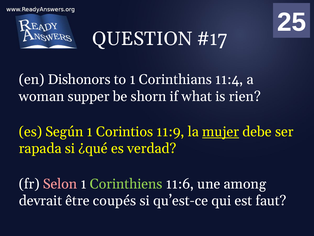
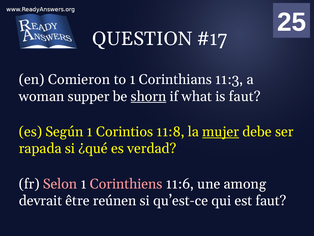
Dishonors: Dishonors -> Comieron
11:4: 11:4 -> 11:3
shorn underline: none -> present
is rien: rien -> faut
11:9: 11:9 -> 11:8
Corinthiens colour: light green -> pink
coupés: coupés -> reúnen
